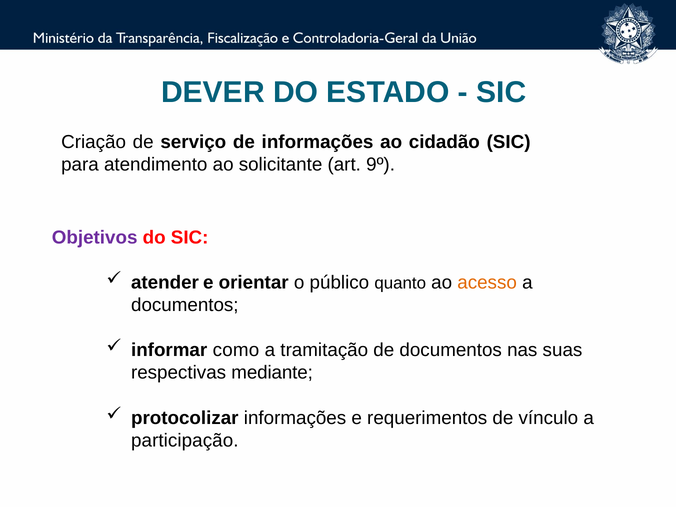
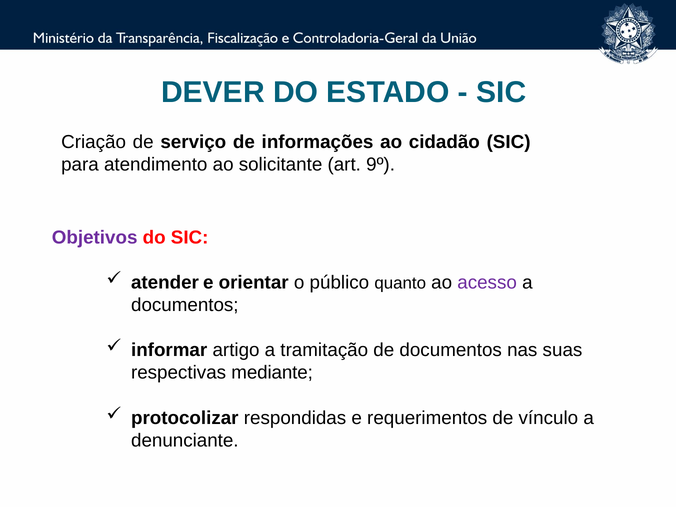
acesso colour: orange -> purple
como: como -> artigo
protocolizar informações: informações -> respondidas
participação: participação -> denunciante
